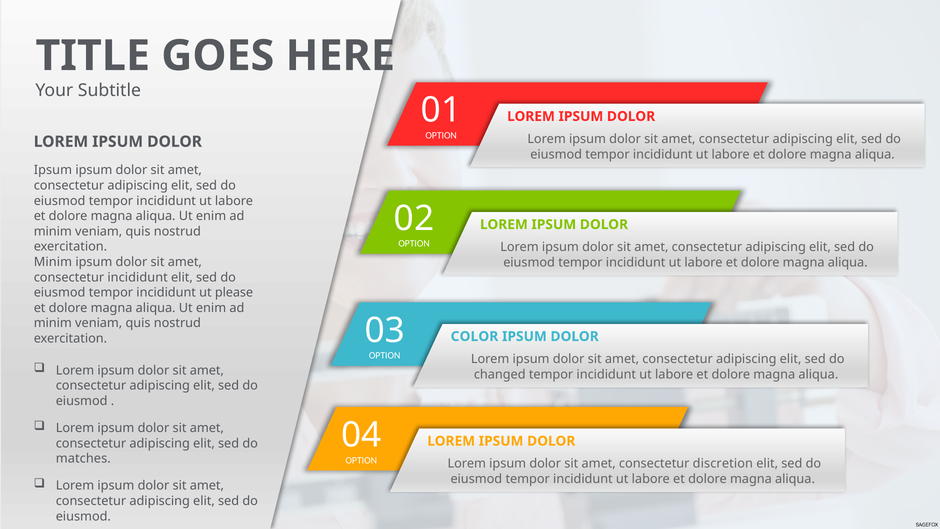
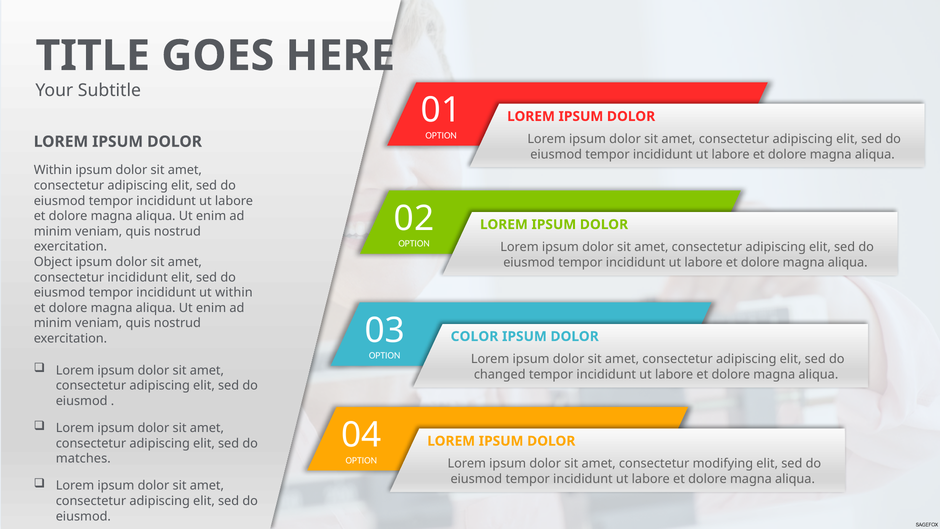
Ipsum at (53, 170): Ipsum -> Within
Minim at (53, 262): Minim -> Object
ut please: please -> within
discretion: discretion -> modifying
